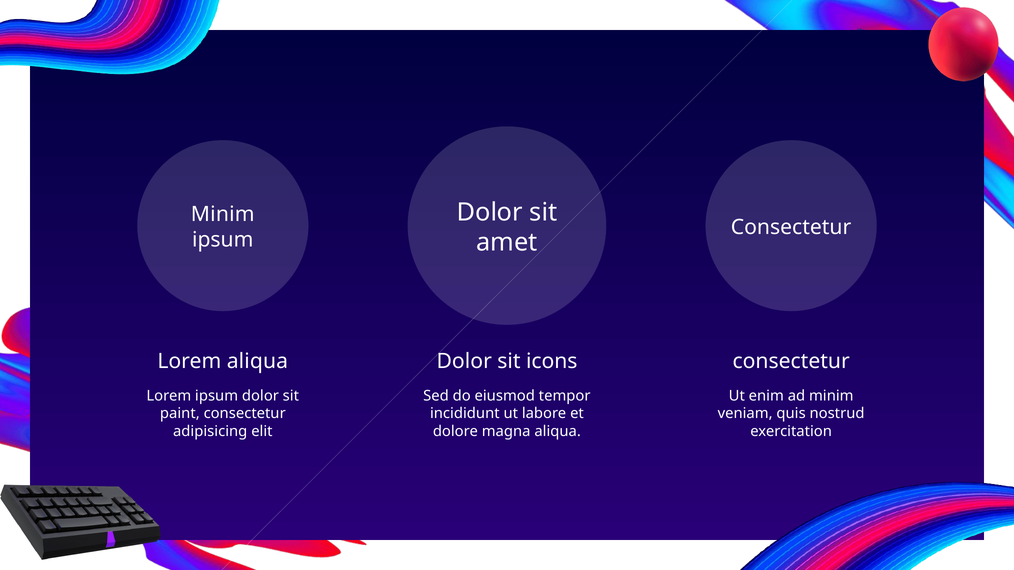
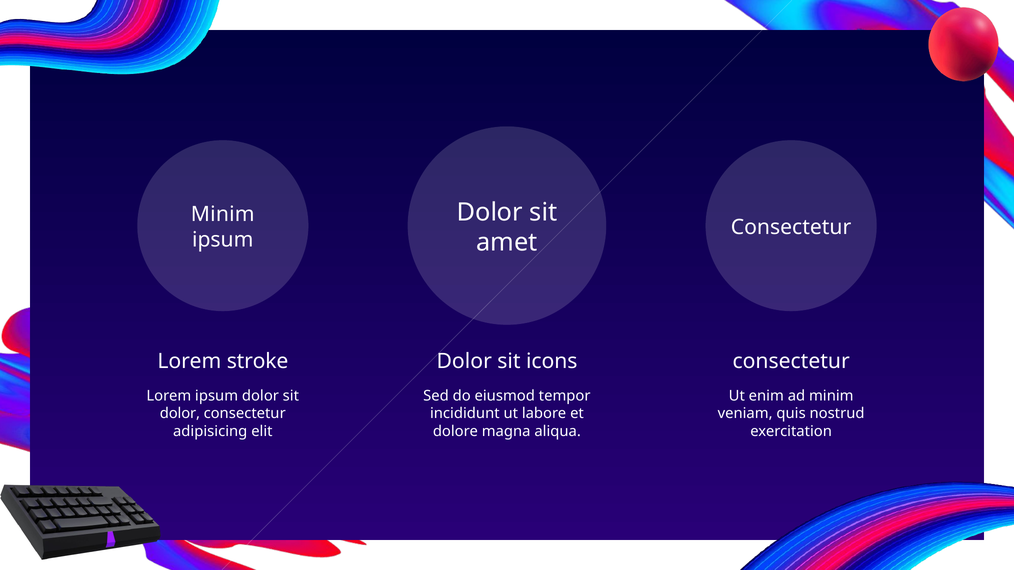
Lorem aliqua: aliqua -> stroke
paint at (180, 414): paint -> dolor
